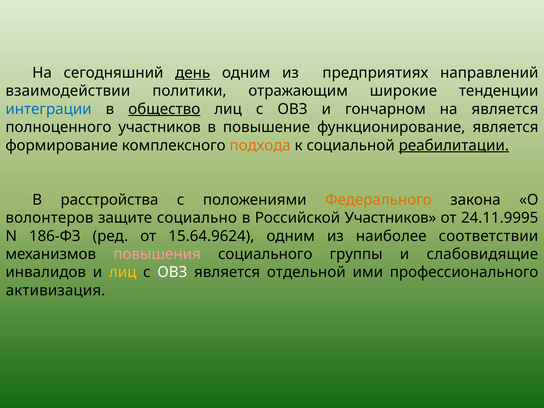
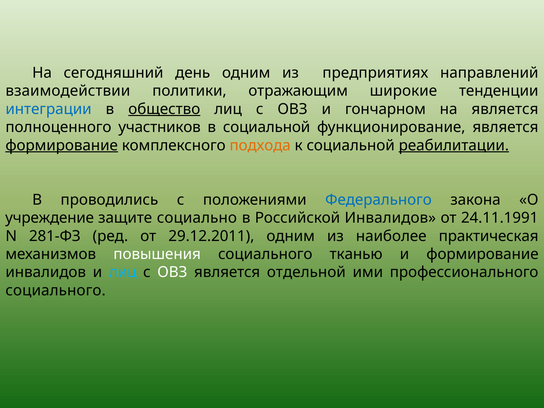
день underline: present -> none
в повышение: повышение -> социальной
формирование at (62, 145) underline: none -> present
расстройства: расстройства -> проводились
Федерального colour: orange -> blue
волонтеров: волонтеров -> учреждение
Российской Участников: Участников -> Инвалидов
24.11.9995: 24.11.9995 -> 24.11.1991
186-ФЗ: 186-ФЗ -> 281-ФЗ
15.64.9624: 15.64.9624 -> 29.12.2011
соответствии: соответствии -> практическая
повышения colour: pink -> white
группы: группы -> тканью
и слабовидящие: слабовидящие -> формирование
лиц at (123, 272) colour: yellow -> light blue
активизация at (56, 290): активизация -> социального
